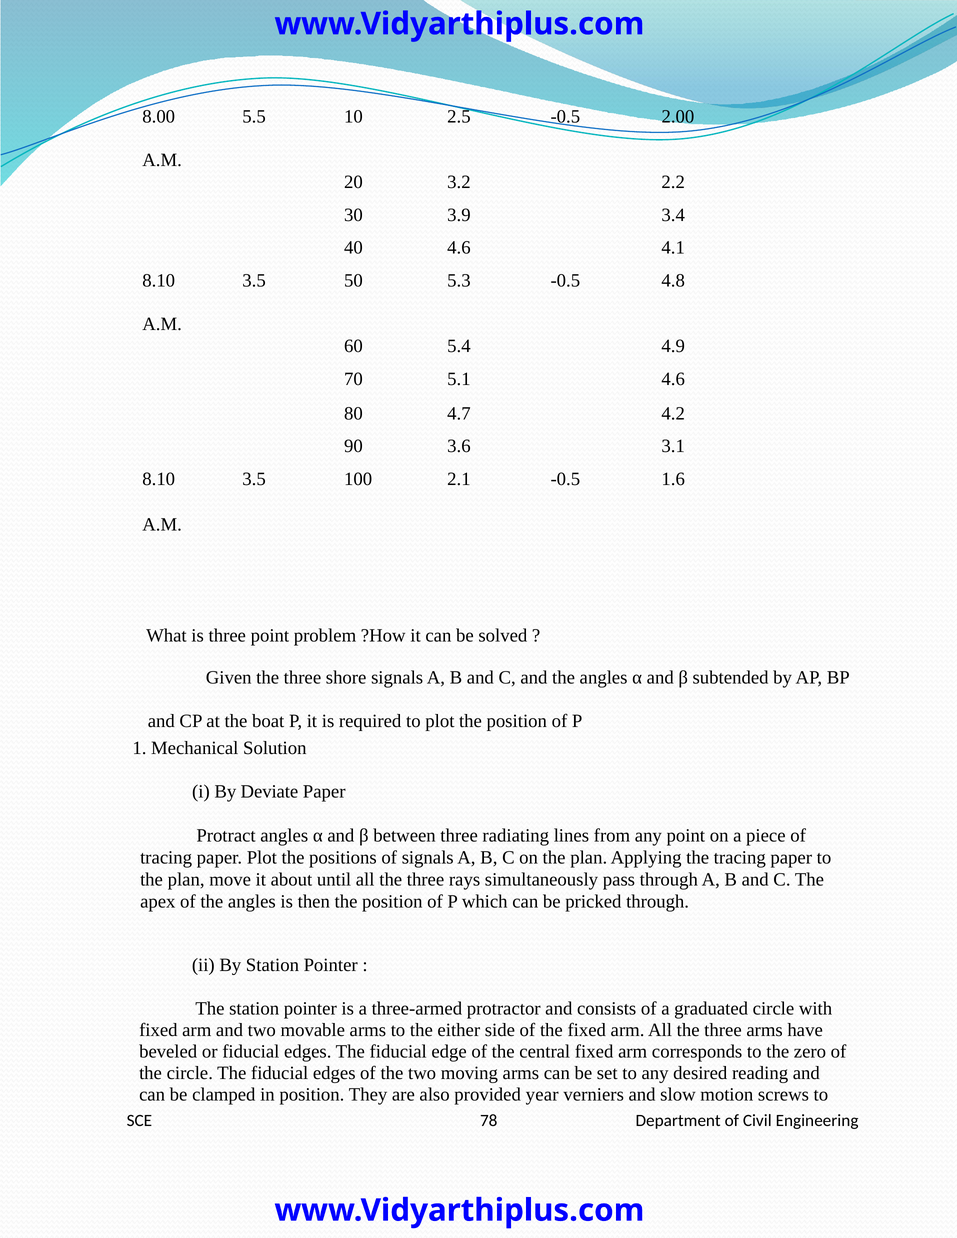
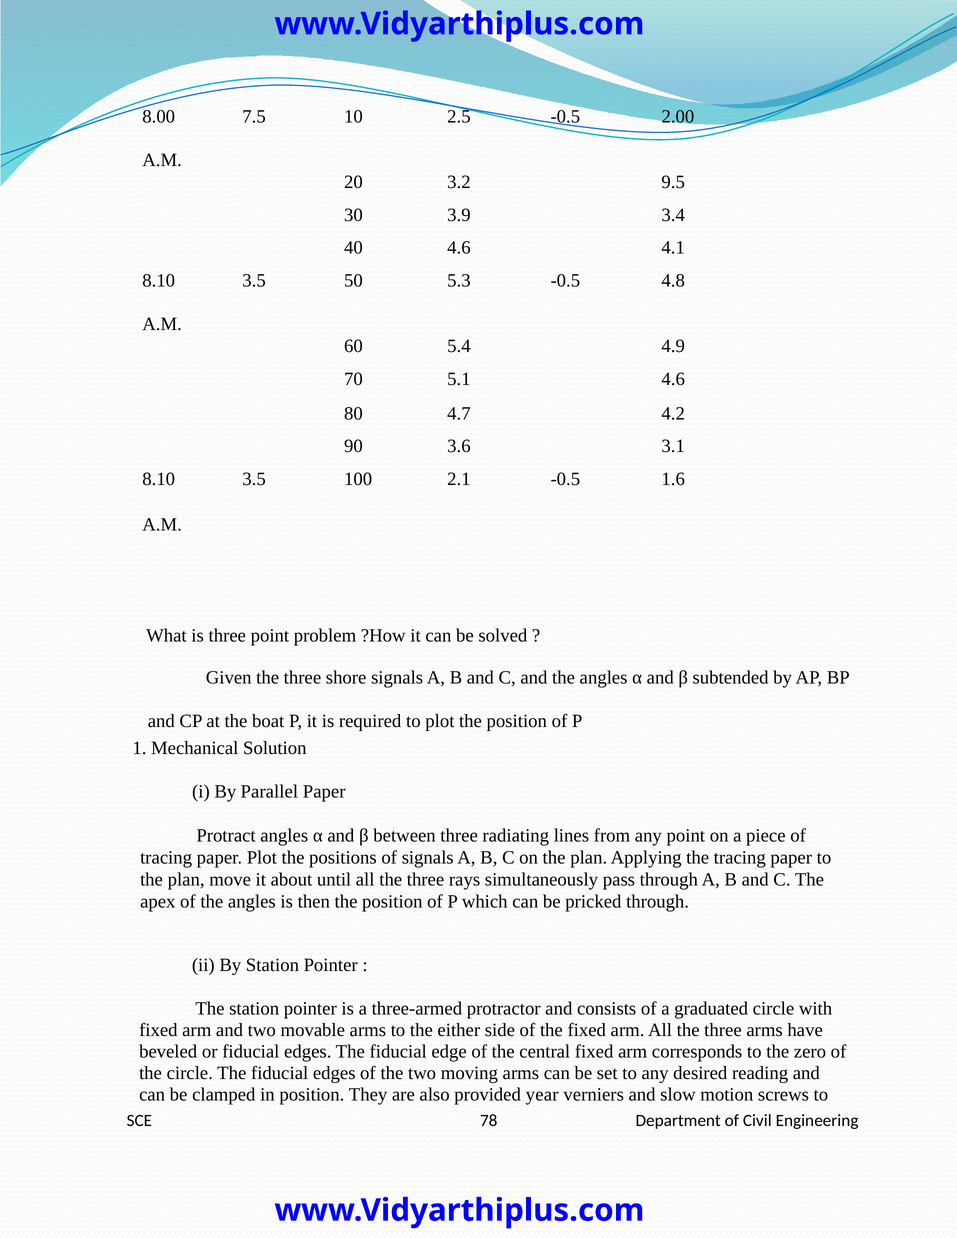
5.5: 5.5 -> 7.5
2.2: 2.2 -> 9.5
Deviate: Deviate -> Parallel
